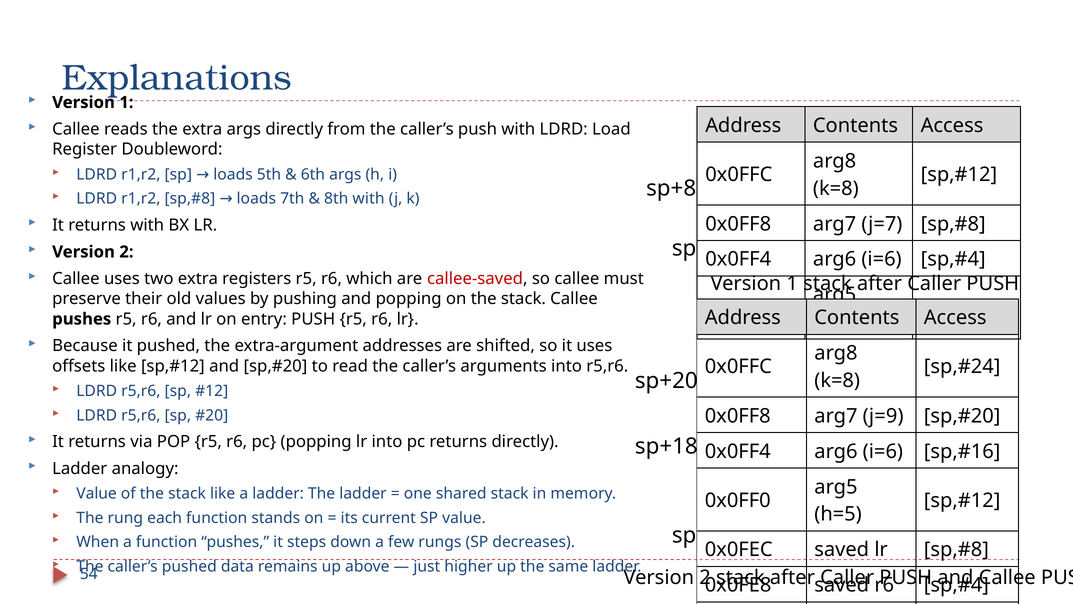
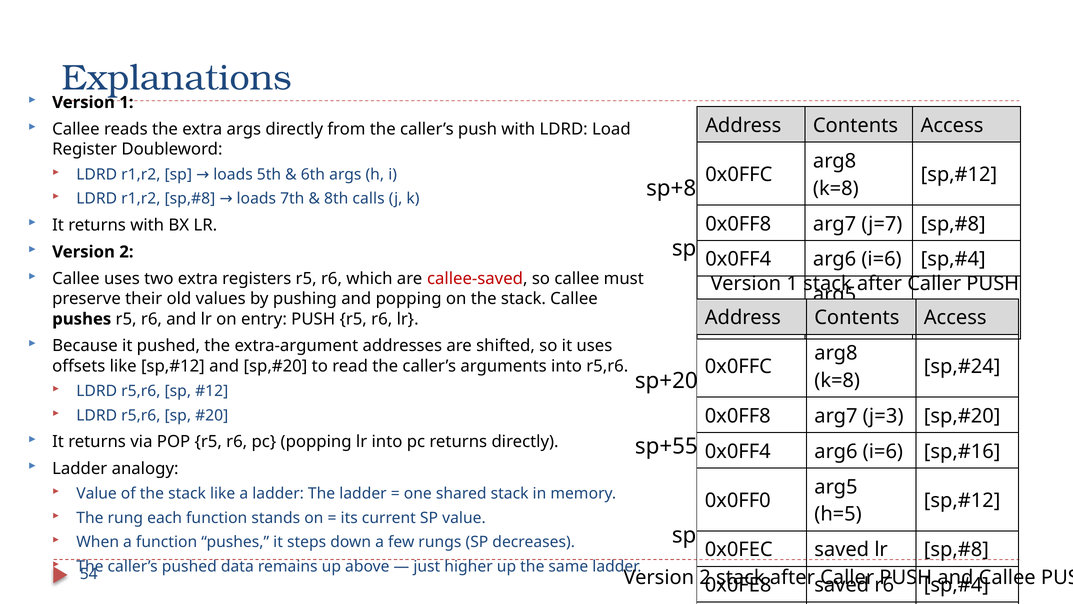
8th with: with -> calls
j=9: j=9 -> j=3
sp+18: sp+18 -> sp+55
